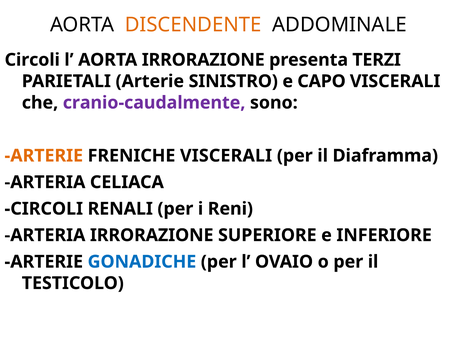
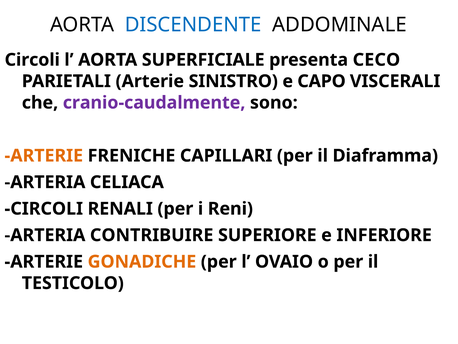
DISCENDENTE colour: orange -> blue
AORTA IRRORAZIONE: IRRORAZIONE -> SUPERFICIALE
TERZI: TERZI -> CECO
FRENICHE VISCERALI: VISCERALI -> CAPILLARI
ARTERIA IRRORAZIONE: IRRORAZIONE -> CONTRIBUIRE
GONADICHE colour: blue -> orange
